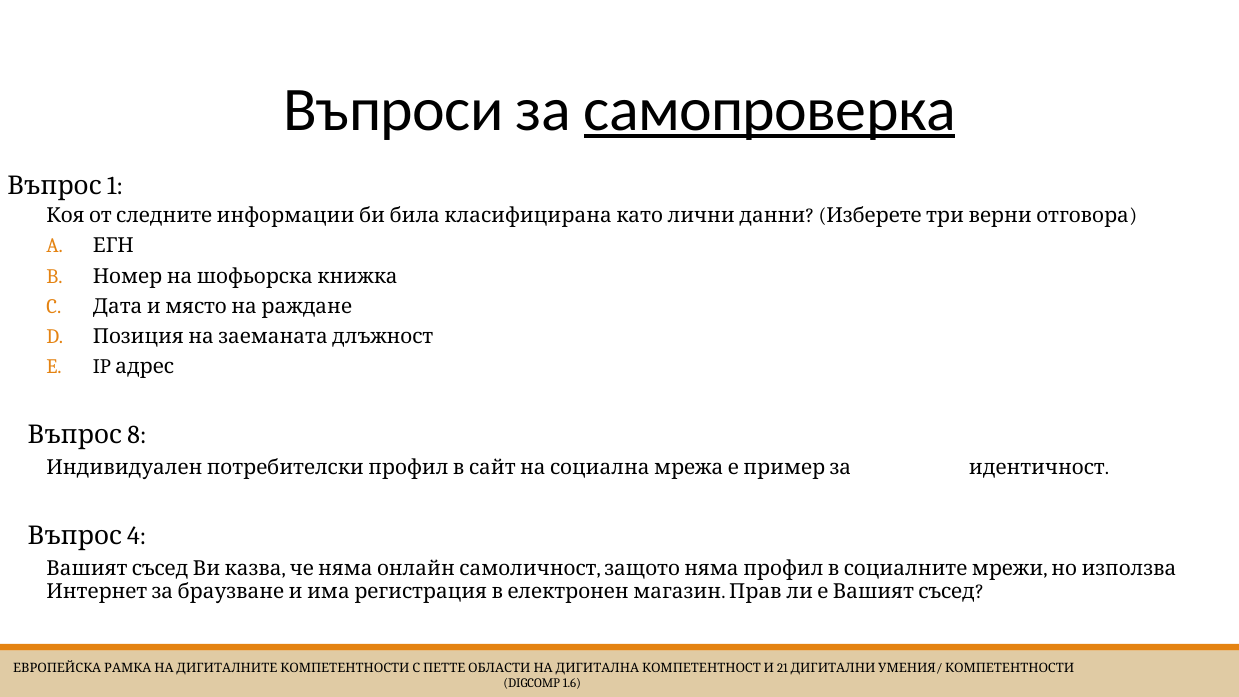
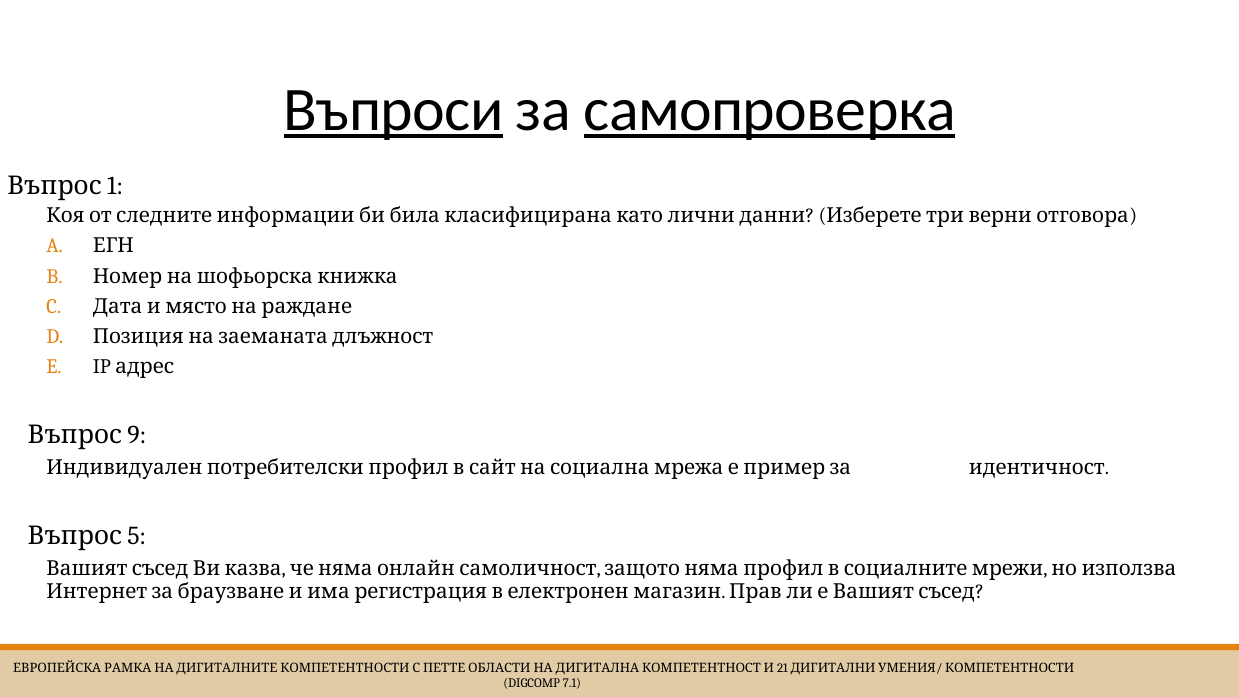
Въпроси underline: none -> present
8: 8 -> 9
4: 4 -> 5
1.6: 1.6 -> 7.1
